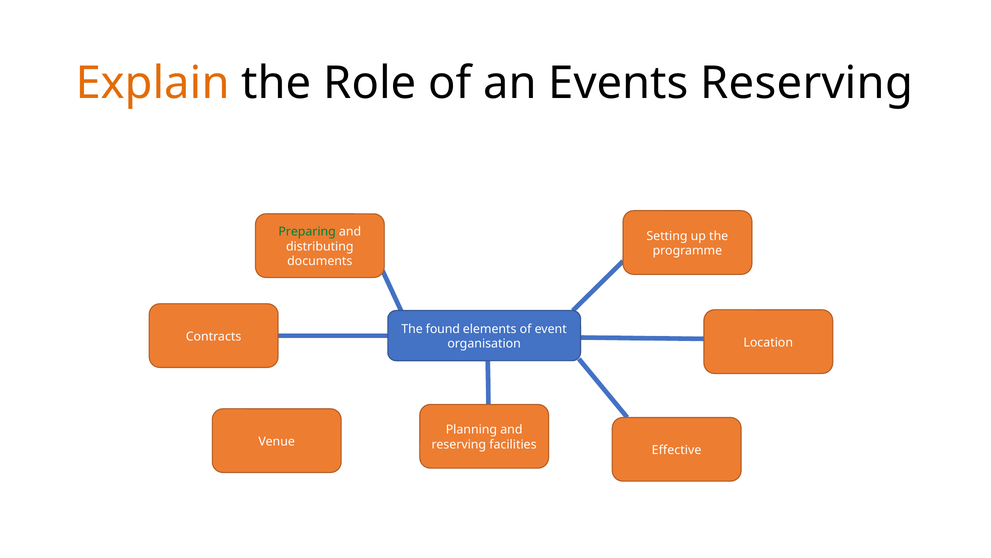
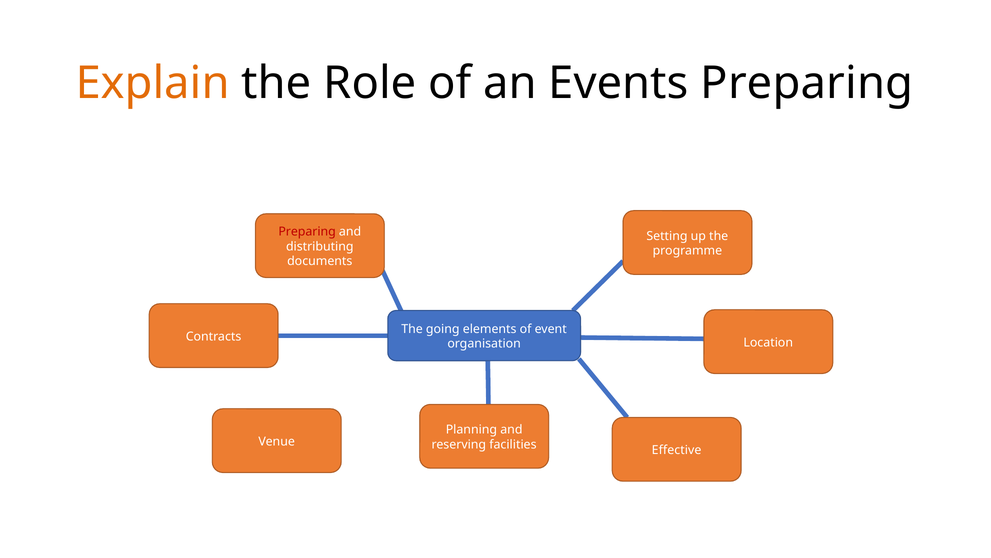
Events Reserving: Reserving -> Preparing
Preparing at (307, 231) colour: green -> red
found: found -> going
